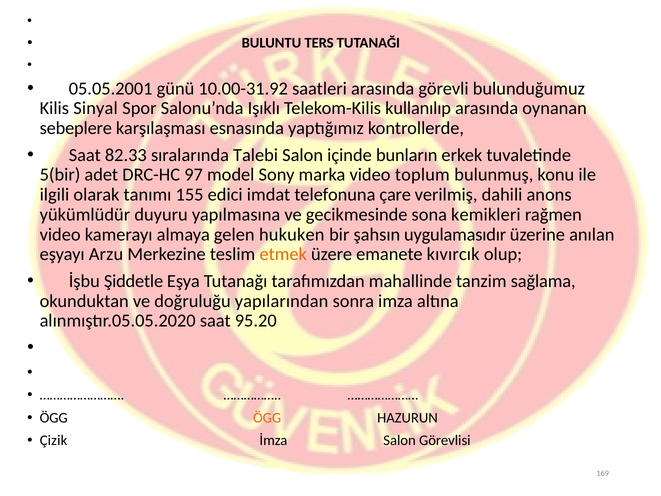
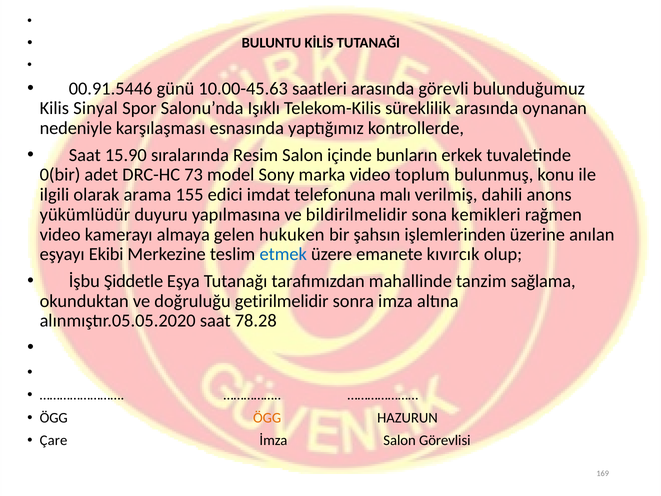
TERS: TERS -> KİLİS
05.05.2001: 05.05.2001 -> 00.91.5446
10.00-31.92: 10.00-31.92 -> 10.00-45.63
kullanılıp: kullanılıp -> süreklilik
sebeplere: sebeplere -> nedeniyle
82.33: 82.33 -> 15.90
Talebi: Talebi -> Resim
5(bir: 5(bir -> 0(bir
97: 97 -> 73
tanımı: tanımı -> arama
çare: çare -> malı
gecikmesinde: gecikmesinde -> bildirilmelidir
uygulamasıdır: uygulamasıdır -> işlemlerinden
Arzu: Arzu -> Ekibi
etmek colour: orange -> blue
yapılarından: yapılarından -> getirilmelidir
95.20: 95.20 -> 78.28
Çizik: Çizik -> Çare
